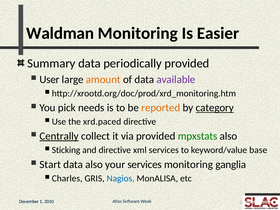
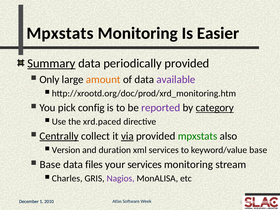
Waldman at (60, 33): Waldman -> Mpxstats
Summary underline: none -> present
User: User -> Only
needs: needs -> config
reported colour: orange -> purple
via underline: none -> present
Sticking: Sticking -> Version
and directive: directive -> duration
Start at (50, 164): Start -> Base
data also: also -> files
ganglia: ganglia -> stream
Nagios colour: blue -> purple
